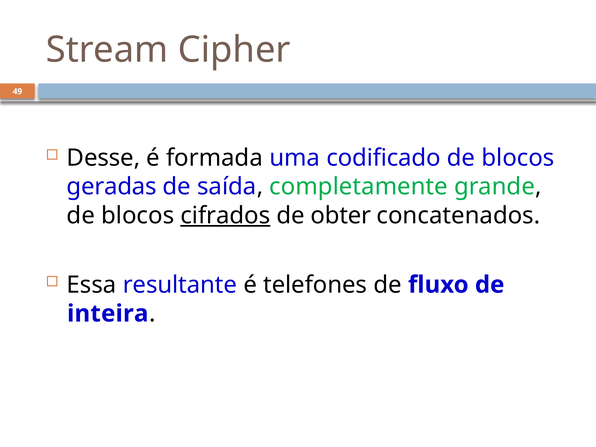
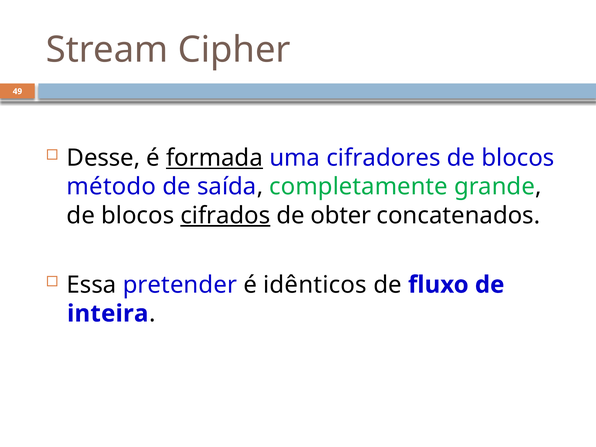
formada underline: none -> present
codificado: codificado -> cifradores
geradas: geradas -> método
resultante: resultante -> pretender
telefones: telefones -> idênticos
